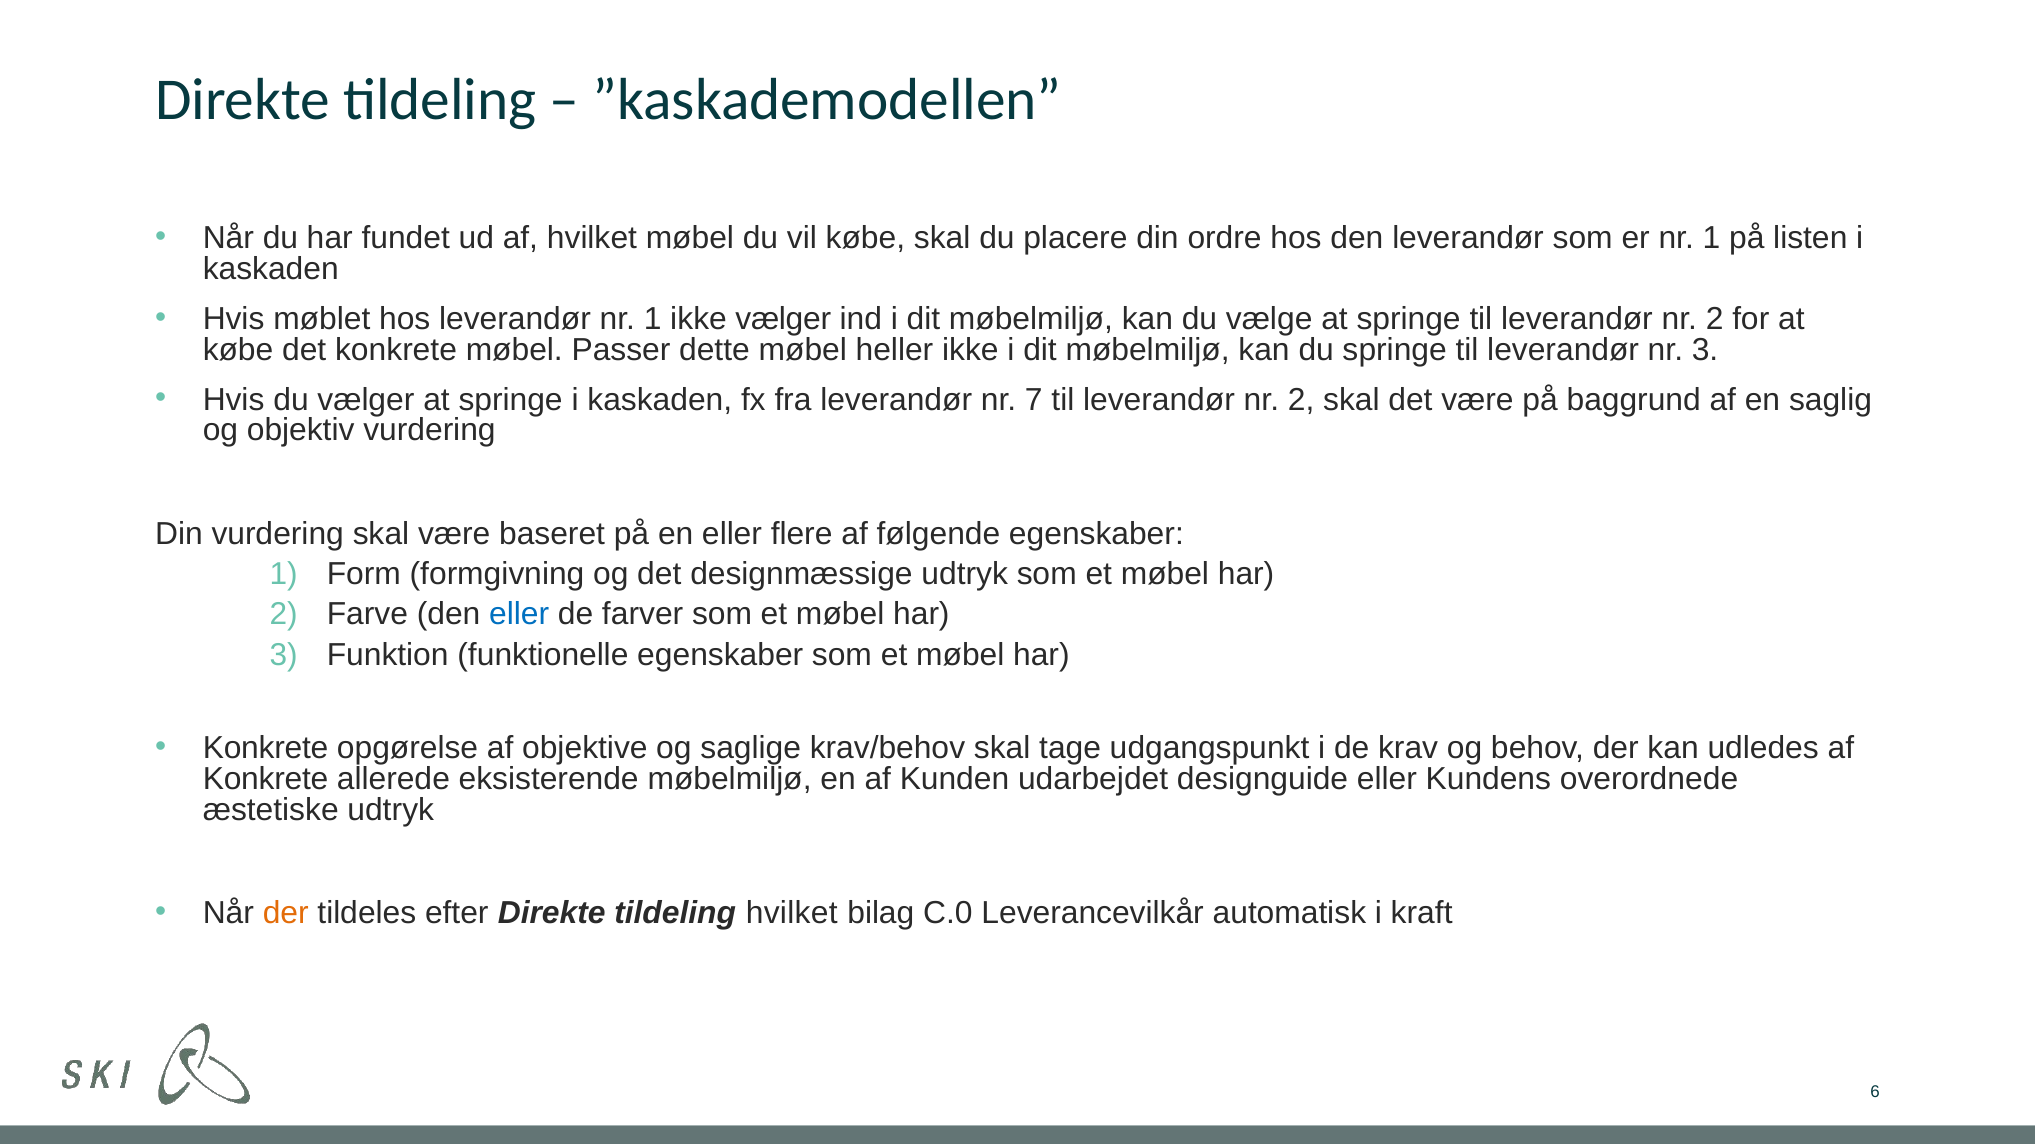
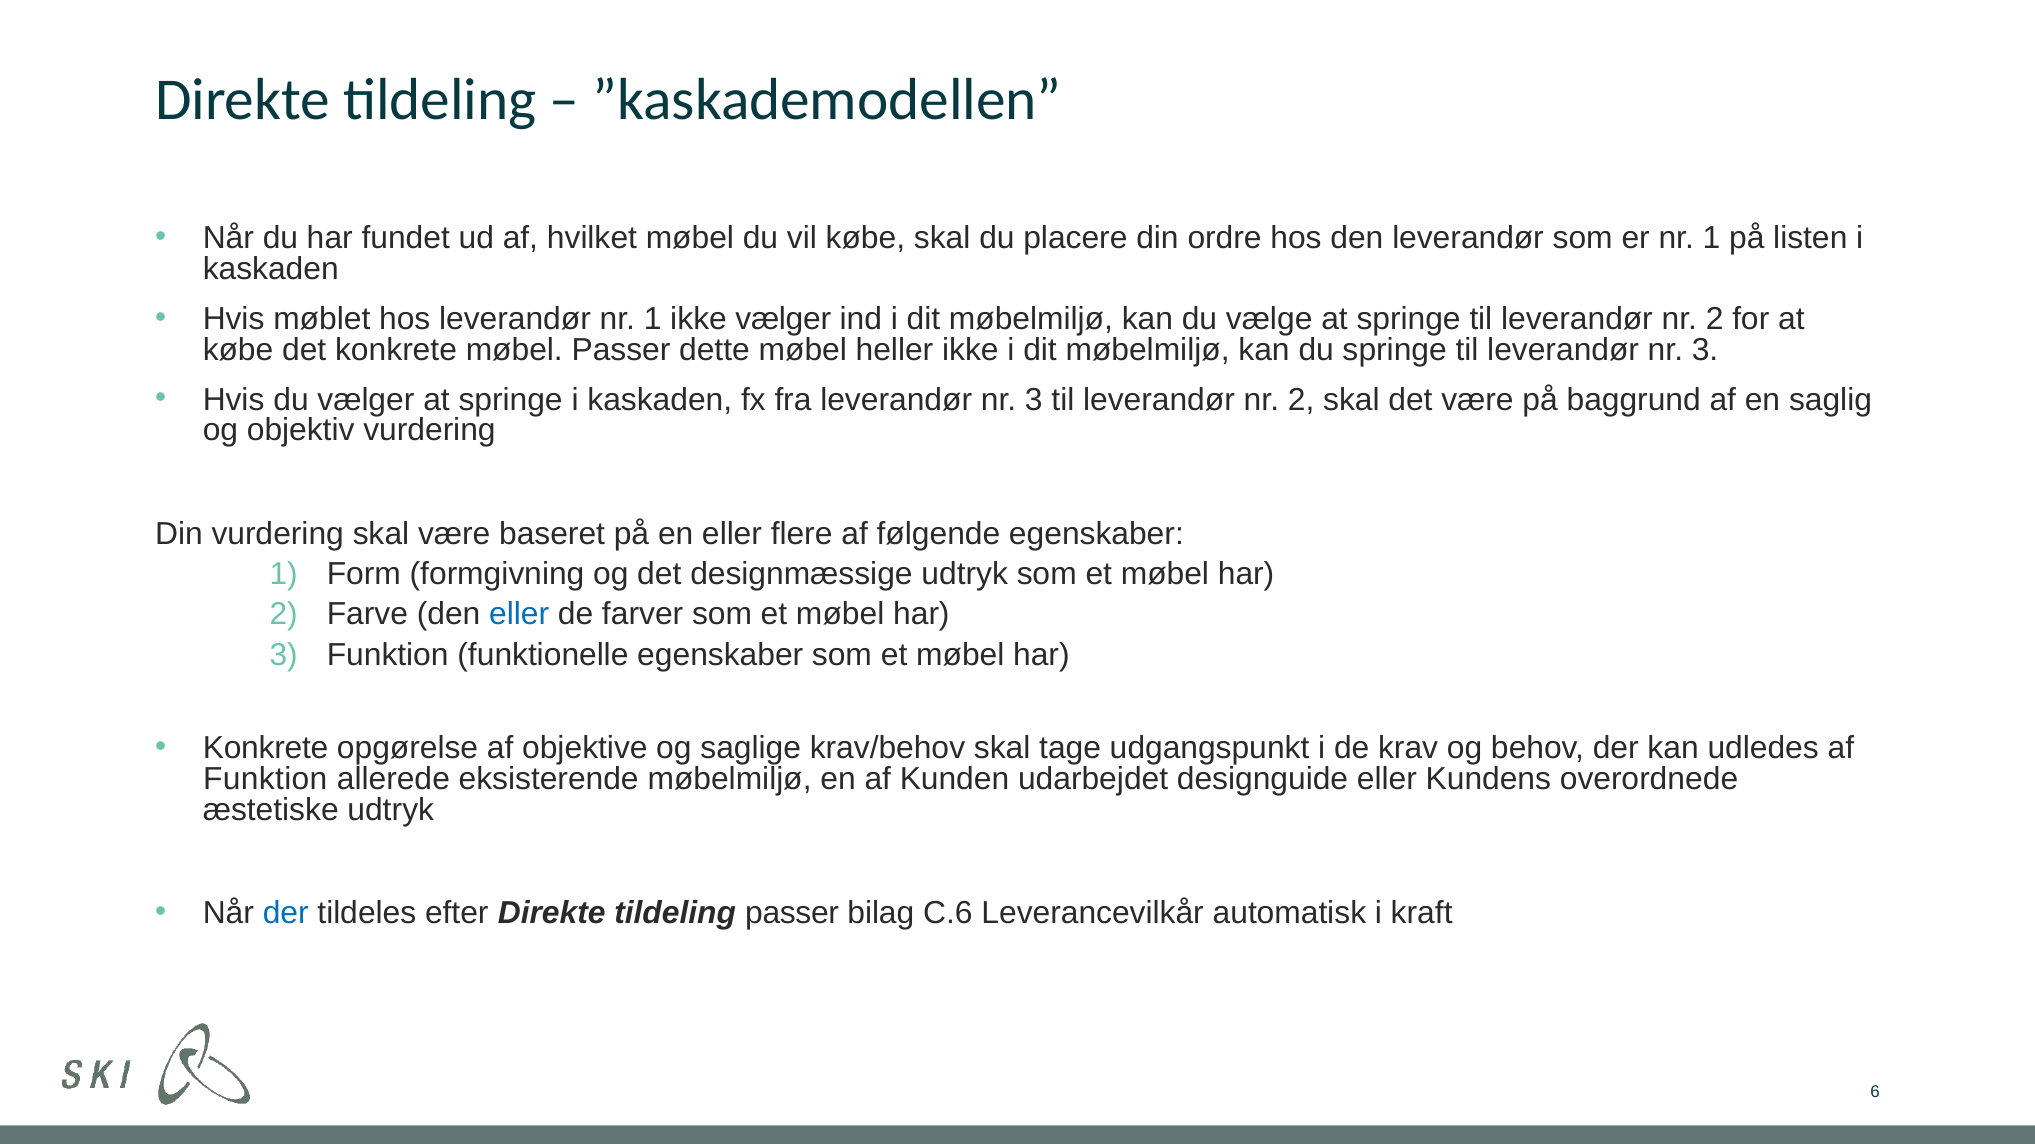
fra leverandør nr 7: 7 -> 3
Konkrete at (266, 780): Konkrete -> Funktion
der at (286, 914) colour: orange -> blue
tildeling hvilket: hvilket -> passer
C.0: C.0 -> C.6
